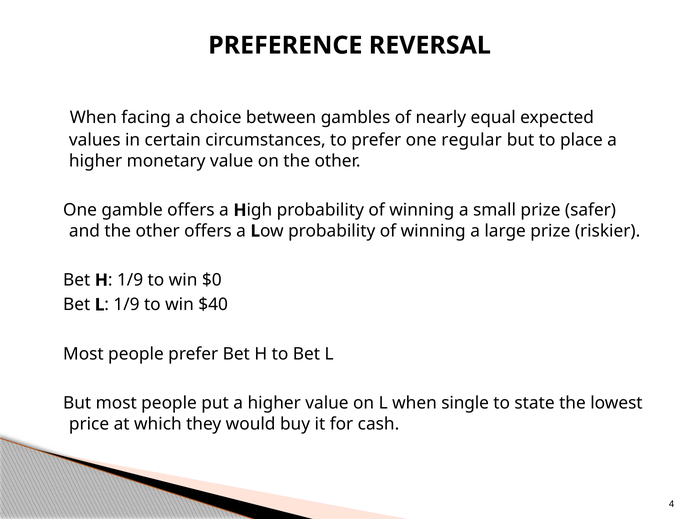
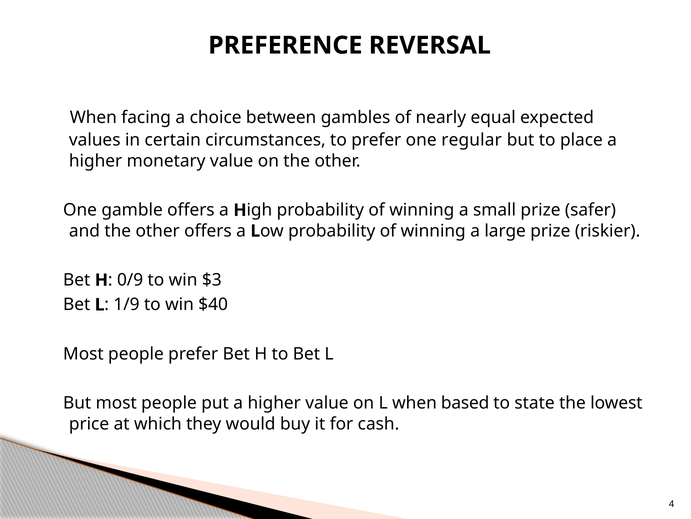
1/9 at (130, 280): 1/9 -> 0/9
$0: $0 -> $3
single: single -> based
